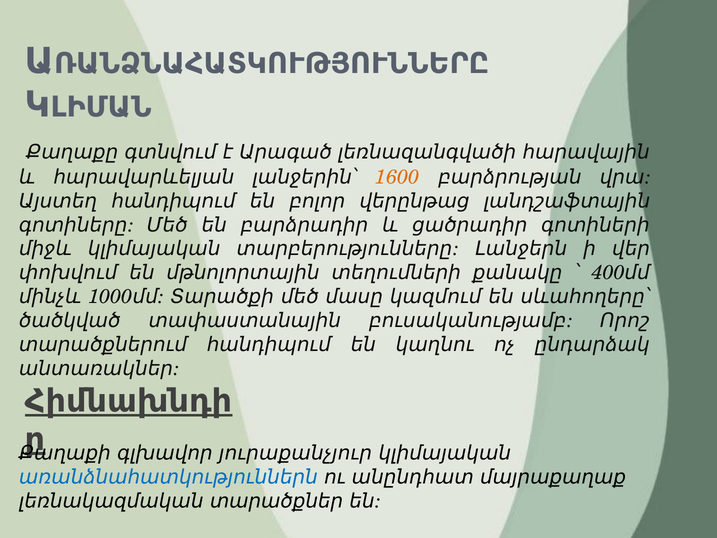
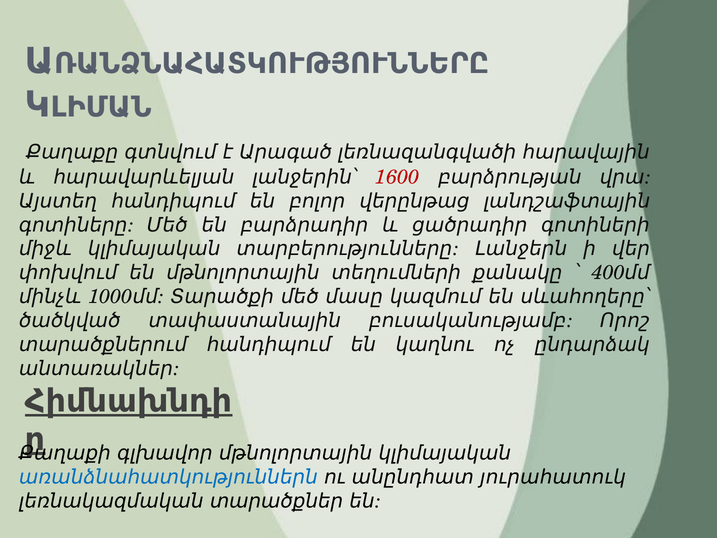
1600 colour: orange -> red
գլխավոր յուրաքանչյուր: յուրաքանչյուր -> մթնոլորտային
մայրաքաղաք: մայրաքաղաք -> յուրահատուկ
